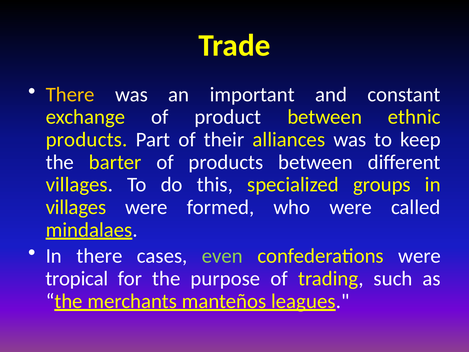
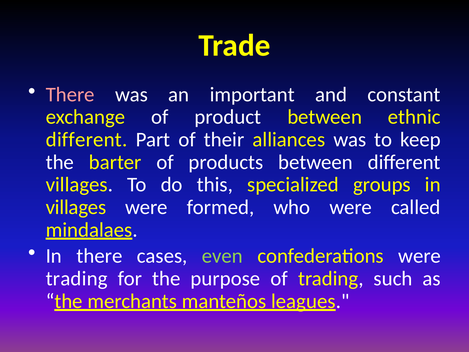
There at (70, 94) colour: yellow -> pink
products at (87, 140): products -> different
tropical at (77, 278): tropical -> trading
